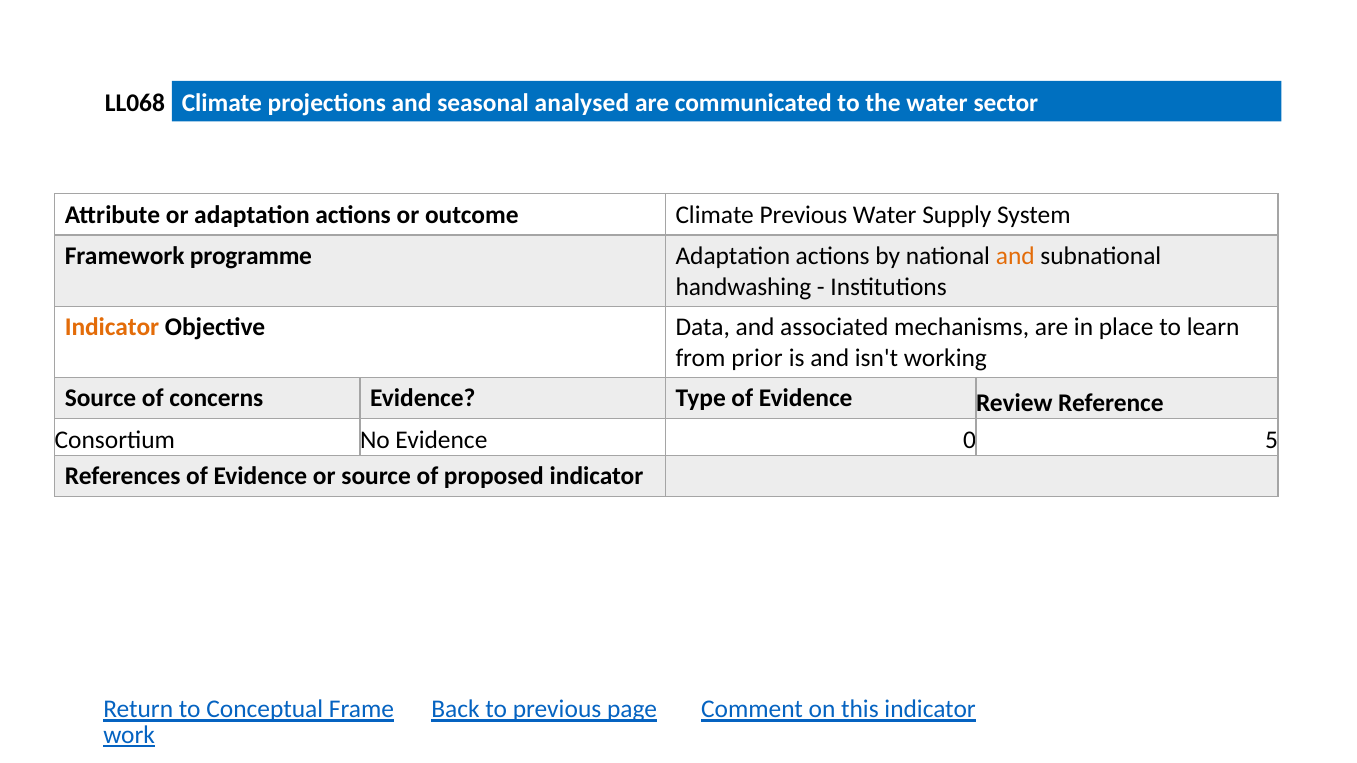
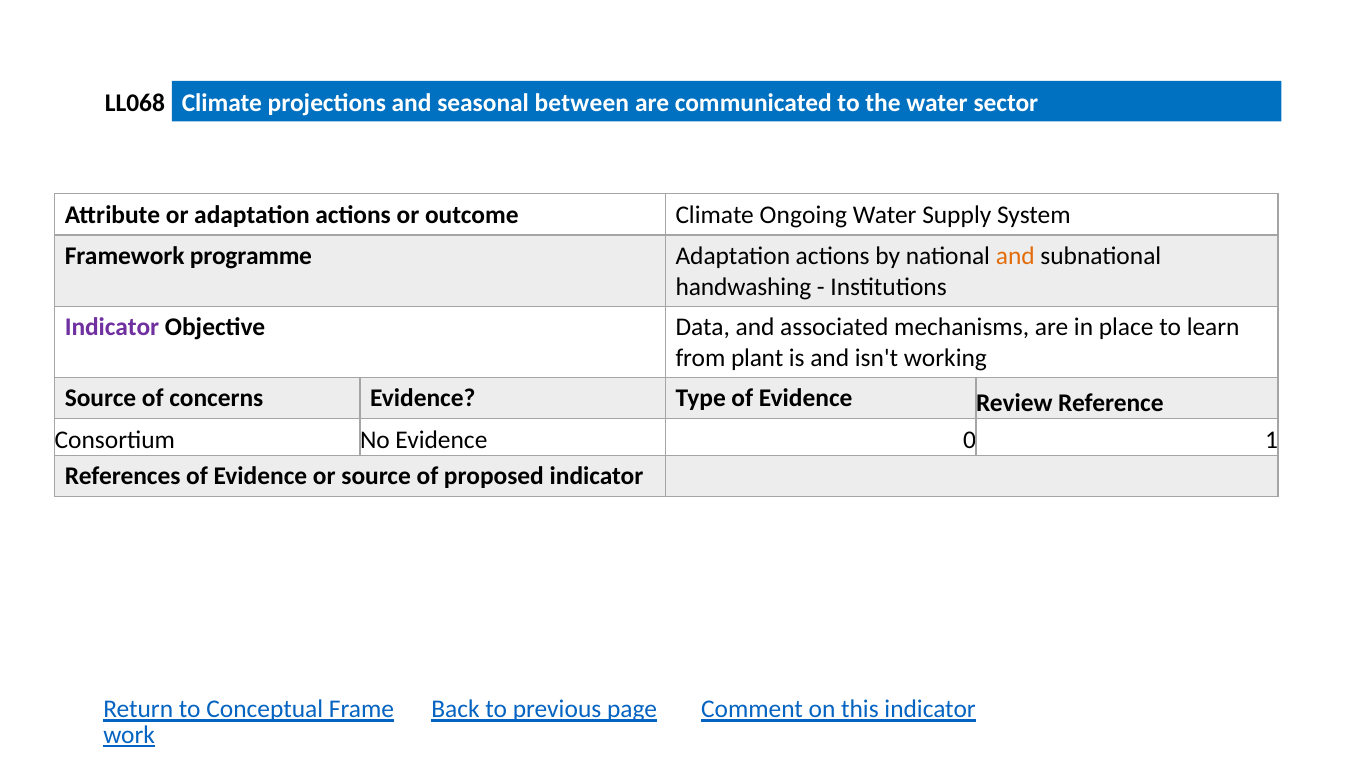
analysed: analysed -> between
Climate Previous: Previous -> Ongoing
Indicator at (112, 327) colour: orange -> purple
prior: prior -> plant
5: 5 -> 1
